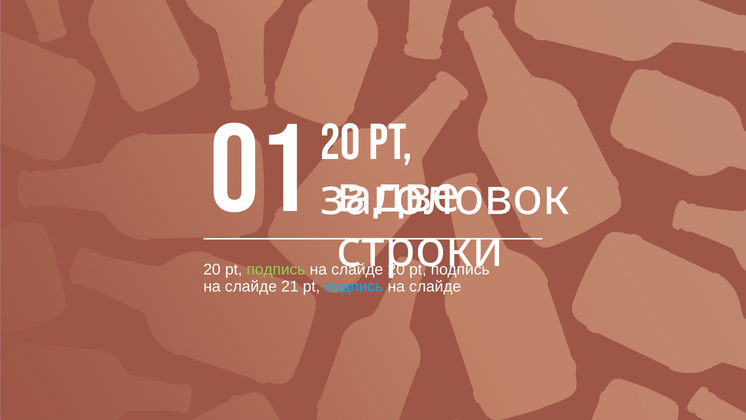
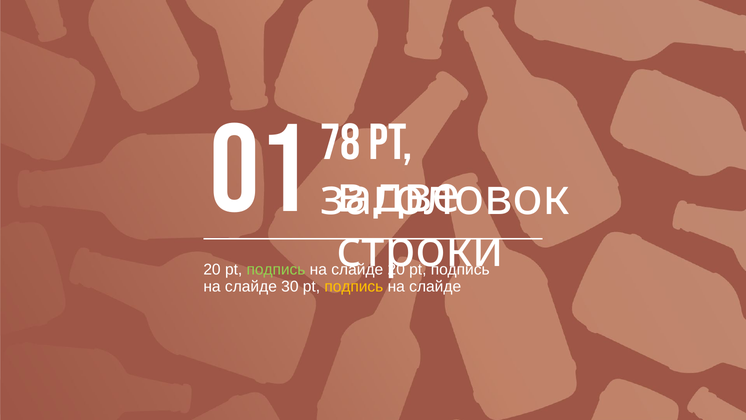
01 20: 20 -> 78
21: 21 -> 30
подпись at (354, 286) colour: light blue -> yellow
